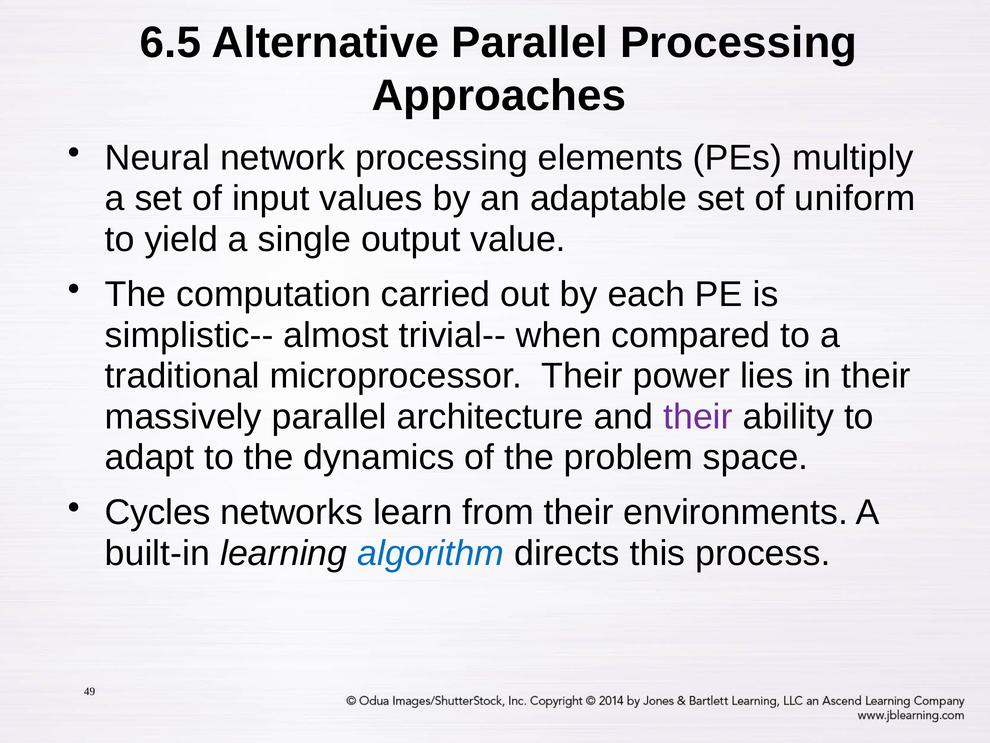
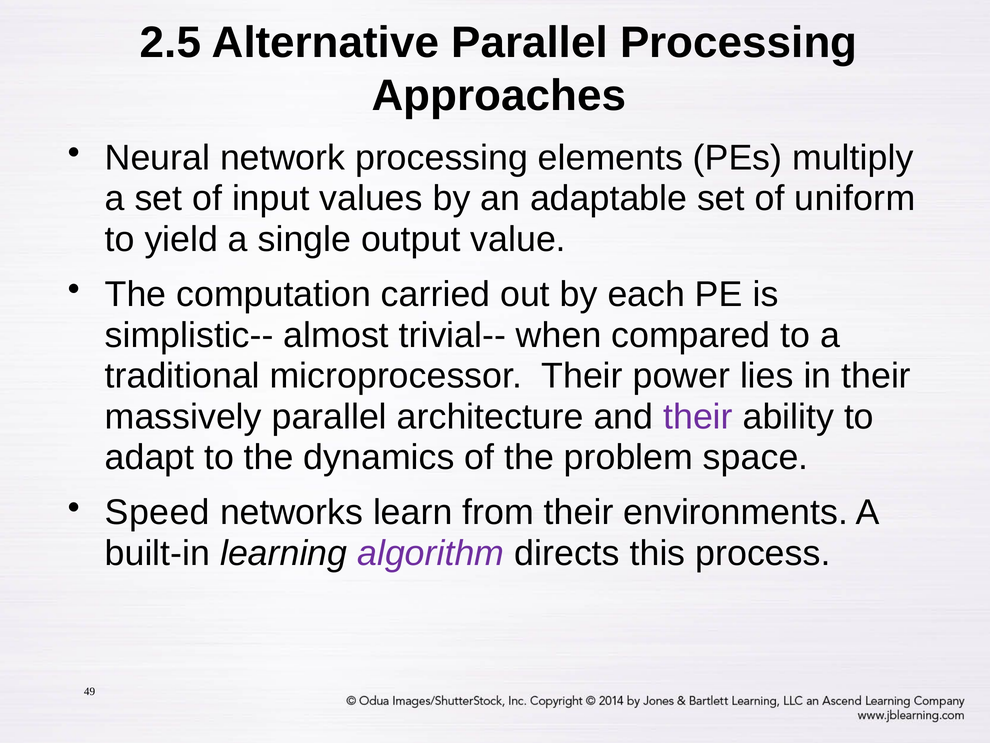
6.5: 6.5 -> 2.5
Cycles: Cycles -> Speed
algorithm colour: blue -> purple
